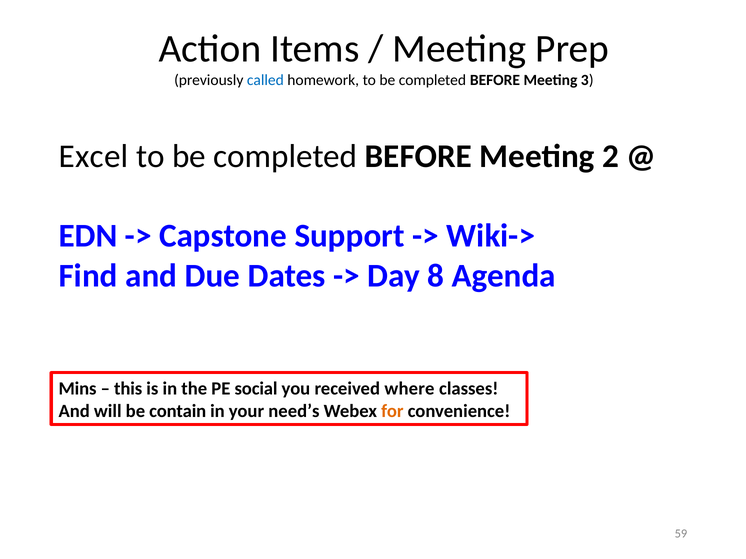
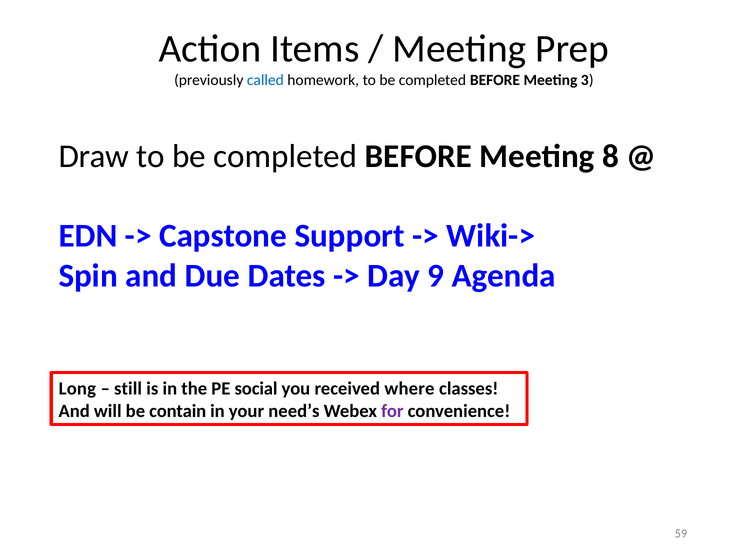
Excel: Excel -> Draw
2: 2 -> 8
Find: Find -> Spin
8: 8 -> 9
Mins: Mins -> Long
this: this -> still
for colour: orange -> purple
